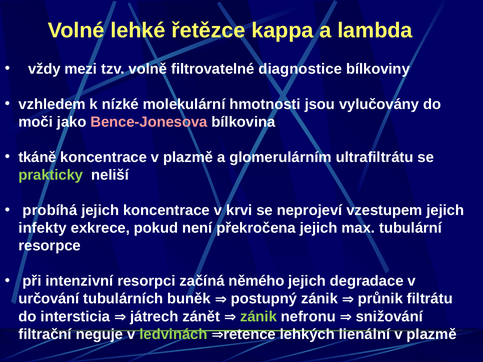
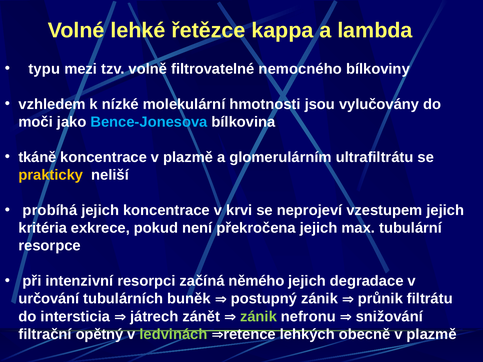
vždy: vždy -> typu
diagnostice: diagnostice -> nemocného
Bence-Jonesova colour: pink -> light blue
prakticky colour: light green -> yellow
infekty: infekty -> kritéria
neguje: neguje -> opětný
lienální: lienální -> obecně
